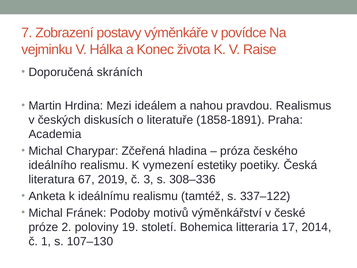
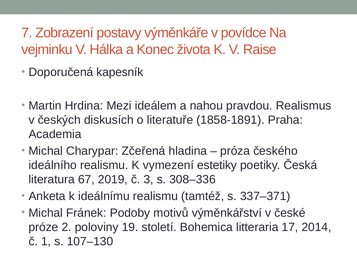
skráních: skráních -> kapesník
337–122: 337–122 -> 337–371
